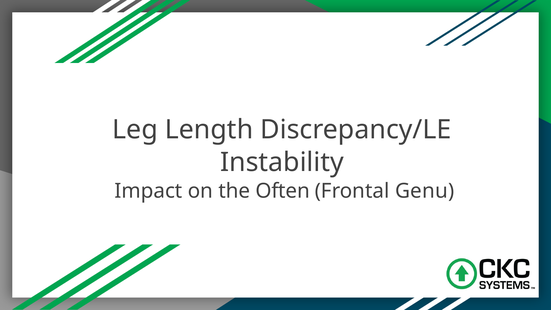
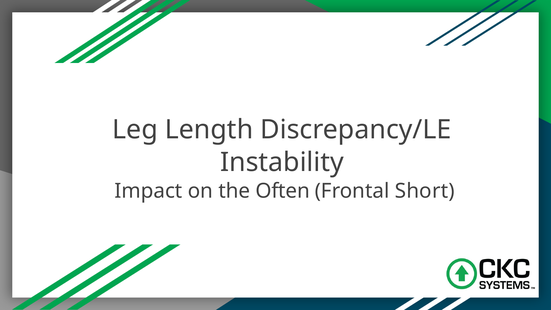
Genu: Genu -> Short
